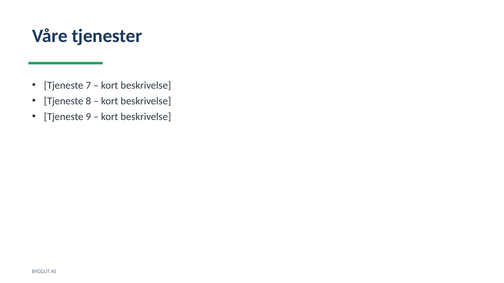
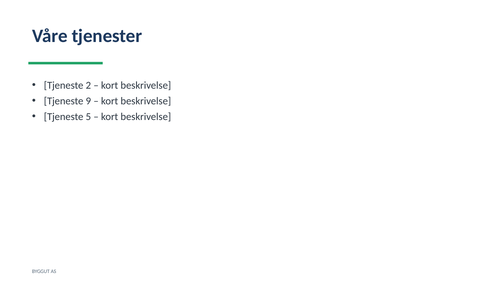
7: 7 -> 2
8: 8 -> 9
9: 9 -> 5
